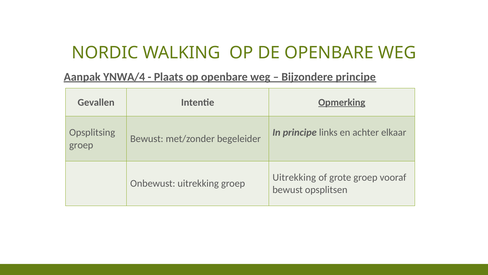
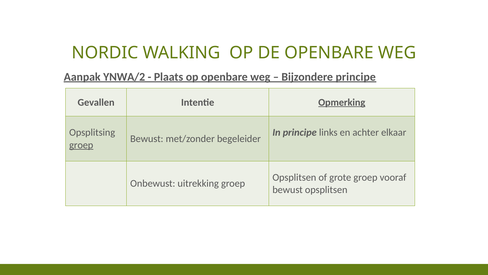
YNWA/4: YNWA/4 -> YNWA/2
groep at (81, 145) underline: none -> present
Uitrekking at (294, 177): Uitrekking -> Opsplitsen
